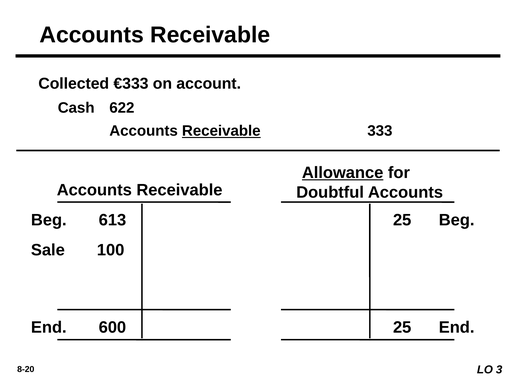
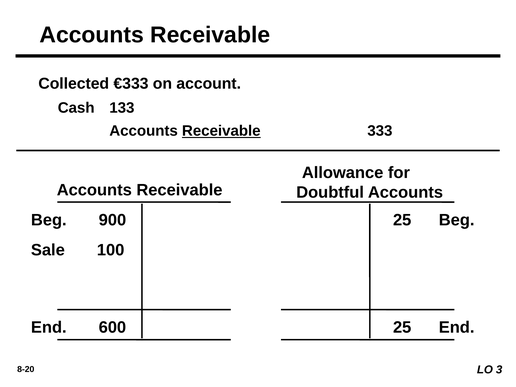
622: 622 -> 133
Allowance underline: present -> none
613: 613 -> 900
